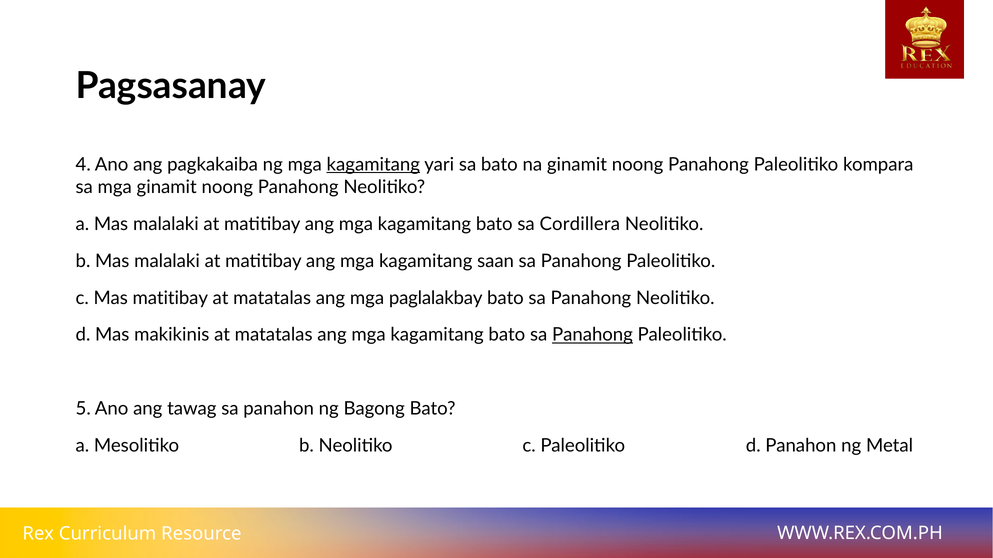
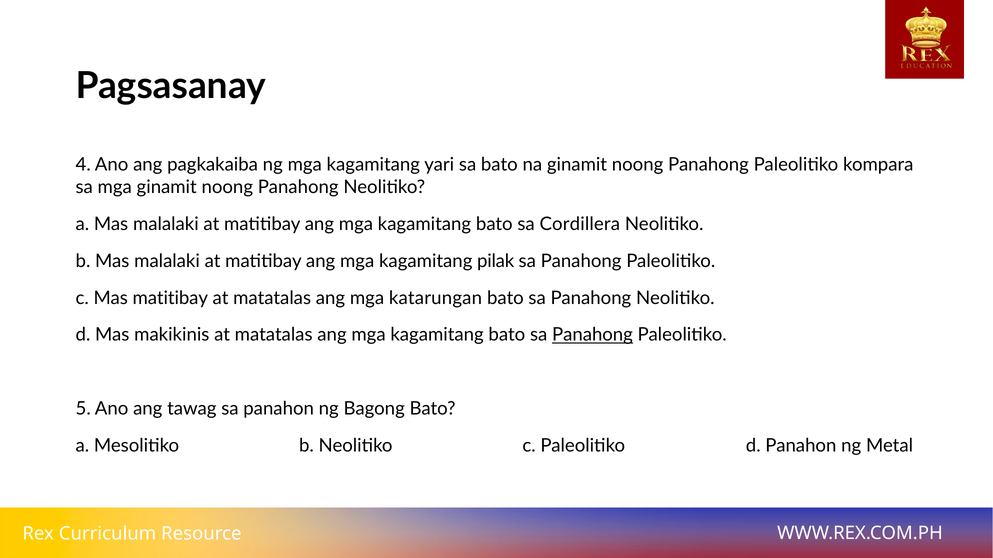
kagamitang at (373, 165) underline: present -> none
saan: saan -> pilak
paglalakbay: paglalakbay -> katarungan
